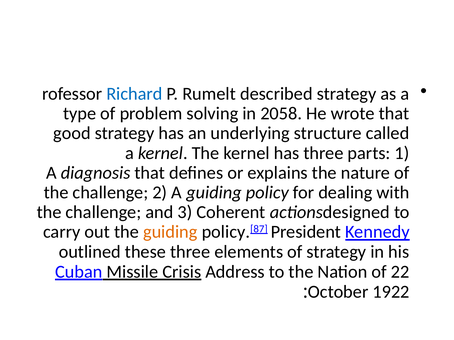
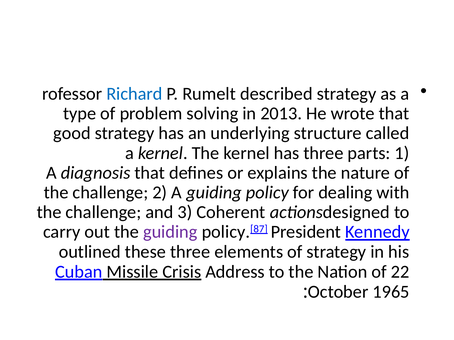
2058: 2058 -> 2013
guiding at (170, 232) colour: orange -> purple
1922: 1922 -> 1965
